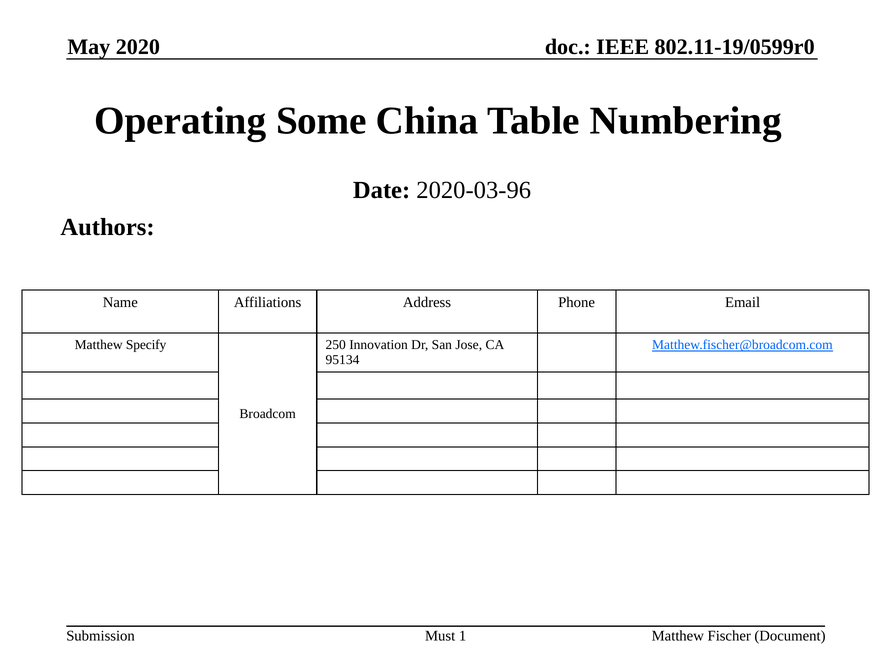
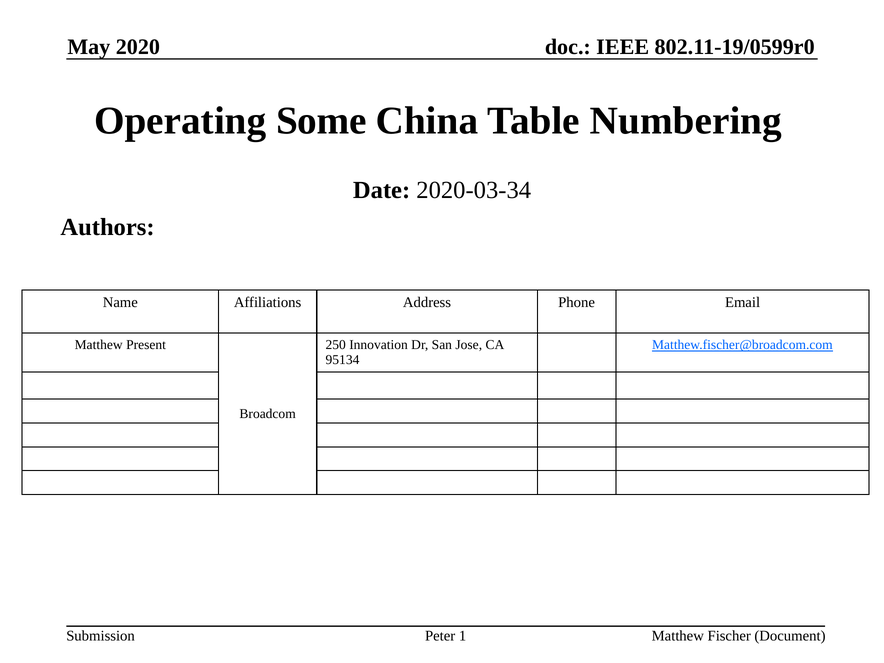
2020-03-96: 2020-03-96 -> 2020-03-34
Specify: Specify -> Present
Must: Must -> Peter
